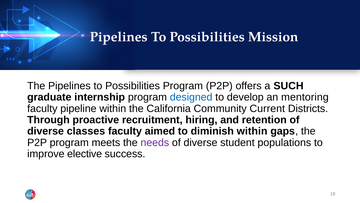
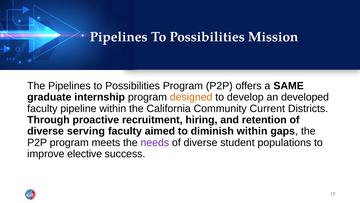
SUCH: SUCH -> SAME
designed colour: blue -> orange
mentoring: mentoring -> developed
classes: classes -> serving
